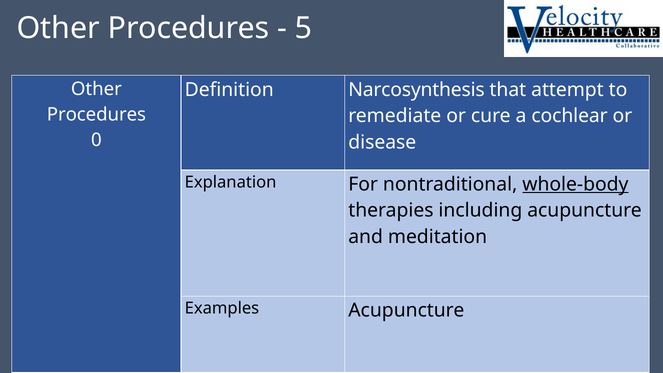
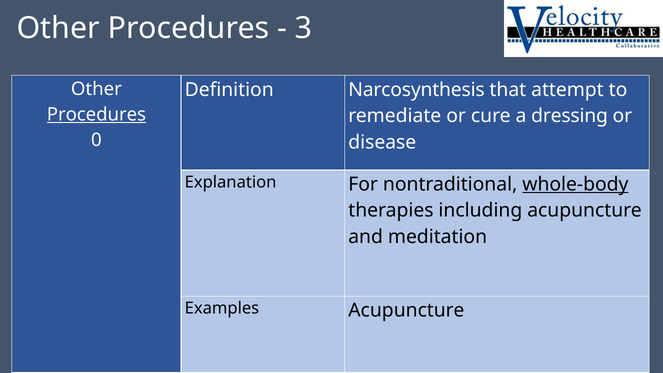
5: 5 -> 3
Procedures at (96, 115) underline: none -> present
cochlear: cochlear -> dressing
